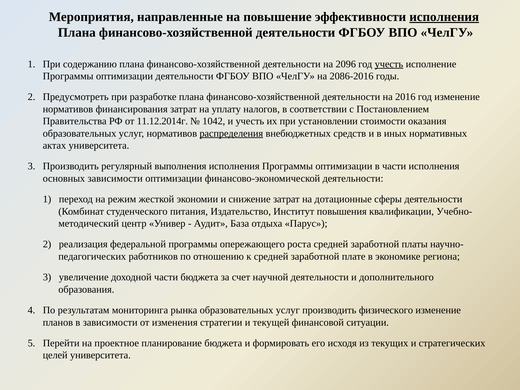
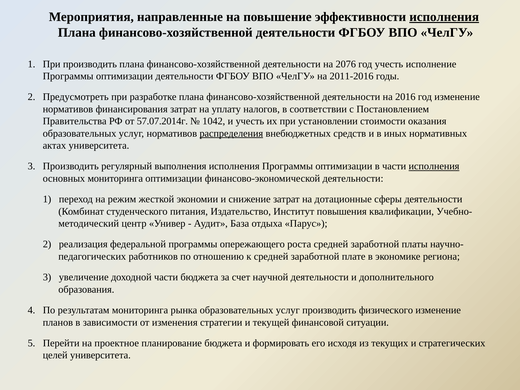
При содержанию: содержанию -> производить
2096: 2096 -> 2076
учесть at (389, 64) underline: present -> none
2086-2016: 2086-2016 -> 2011-2016
11.12.2014г: 11.12.2014г -> 57.07.2014г
исполнения at (434, 166) underline: none -> present
основных зависимости: зависимости -> мониторинга
